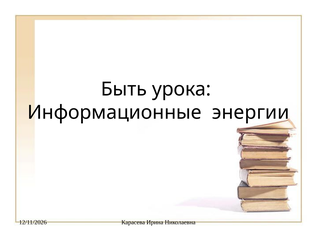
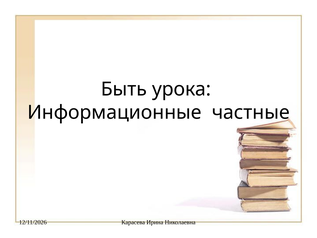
энергии: энергии -> частные
